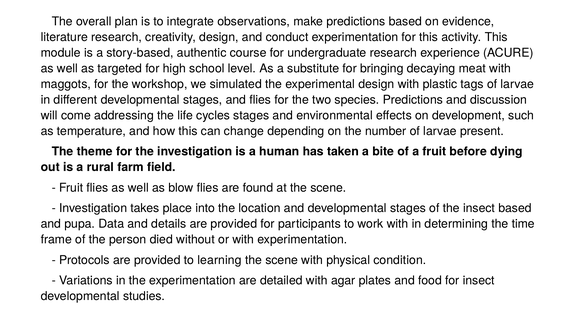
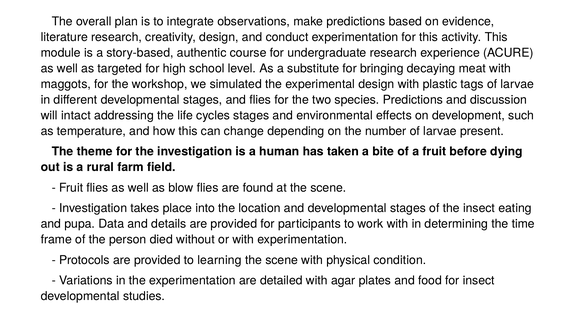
come: come -> intact
insect based: based -> eating
